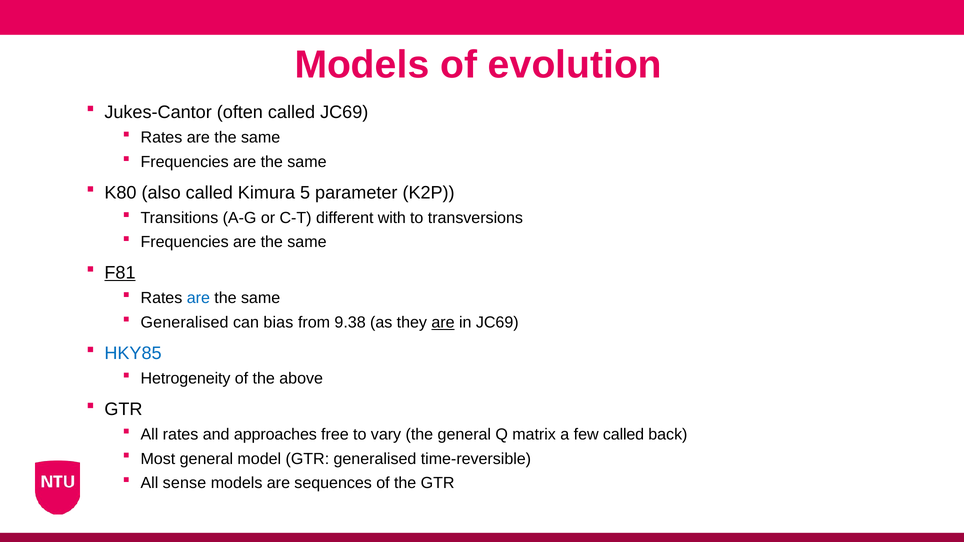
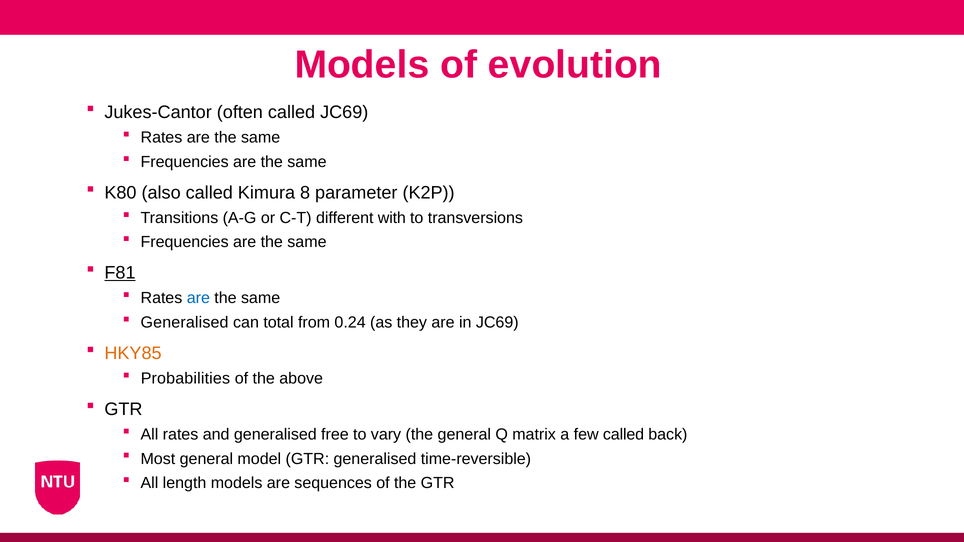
5: 5 -> 8
bias: bias -> total
9.38: 9.38 -> 0.24
are at (443, 323) underline: present -> none
HKY85 colour: blue -> orange
Hetrogeneity: Hetrogeneity -> Probabilities
and approaches: approaches -> generalised
sense: sense -> length
